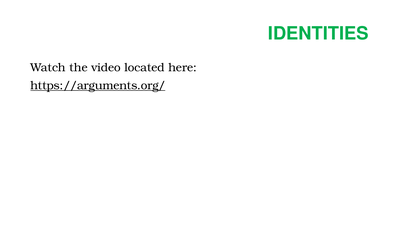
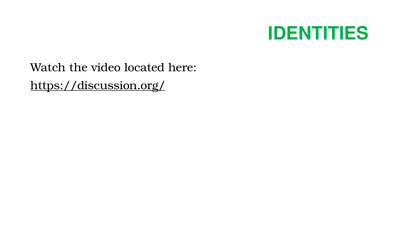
https://arguments.org/: https://arguments.org/ -> https://discussion.org/
